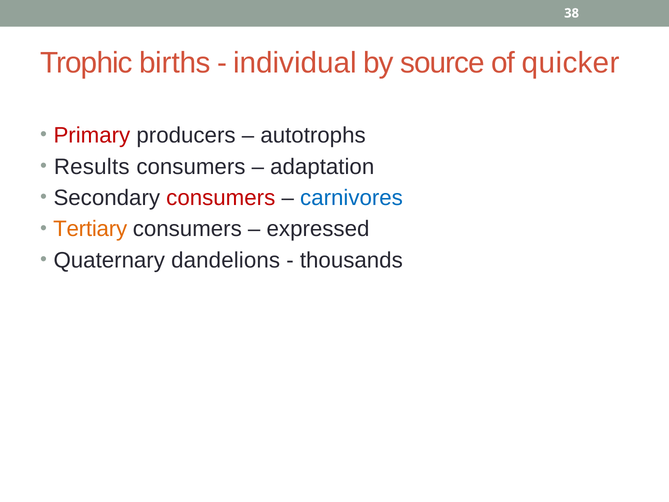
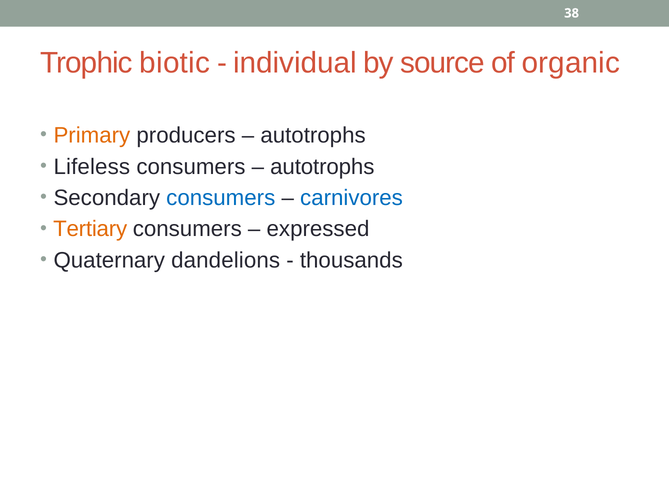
births: births -> biotic
quicker: quicker -> organic
Primary colour: red -> orange
Results: Results -> Lifeless
adaptation at (322, 167): adaptation -> autotrophs
consumers at (221, 198) colour: red -> blue
